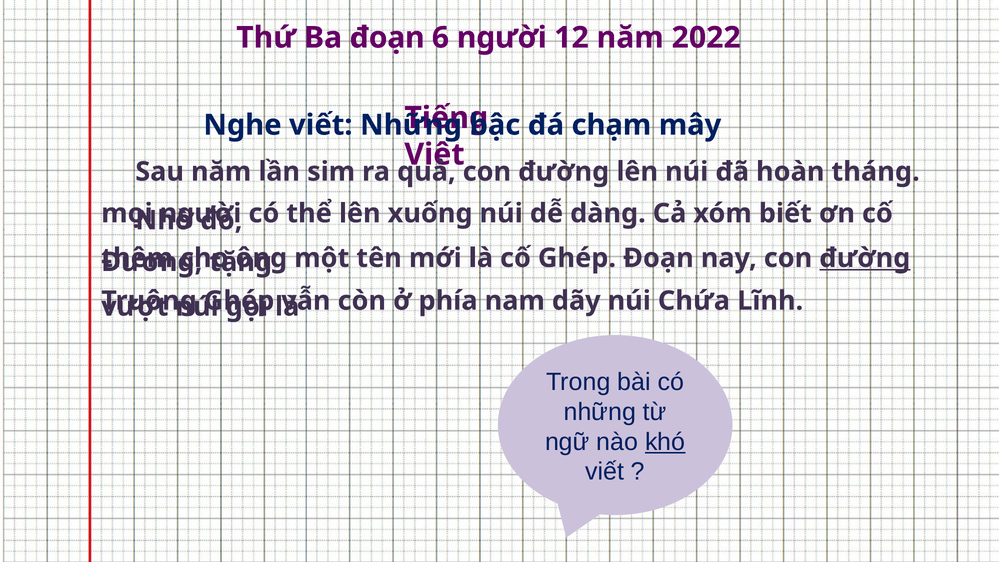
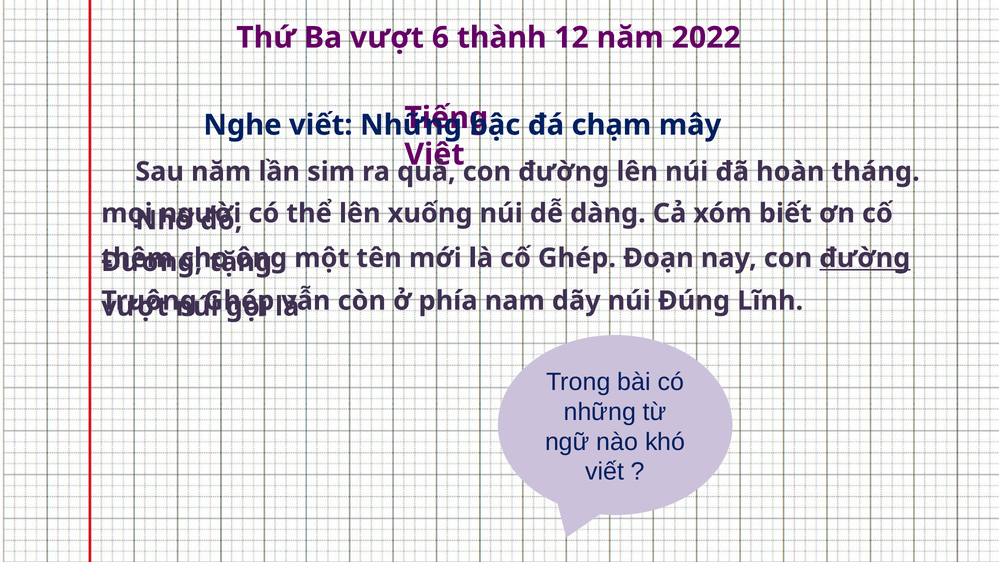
Ba đoạn: đoạn -> vượt
6 người: người -> thành
Chứa: Chứa -> Đúng
khó underline: present -> none
